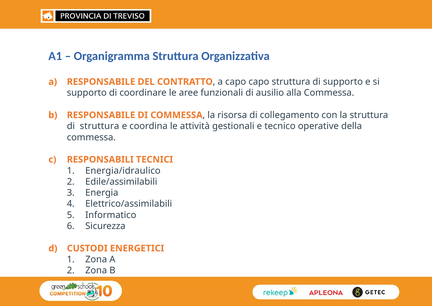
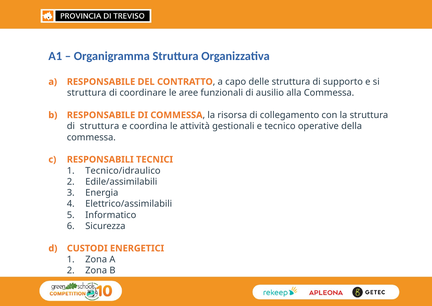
capo capo: capo -> delle
supporto at (87, 93): supporto -> struttura
Energia/idraulico: Energia/idraulico -> Tecnico/idraulico
